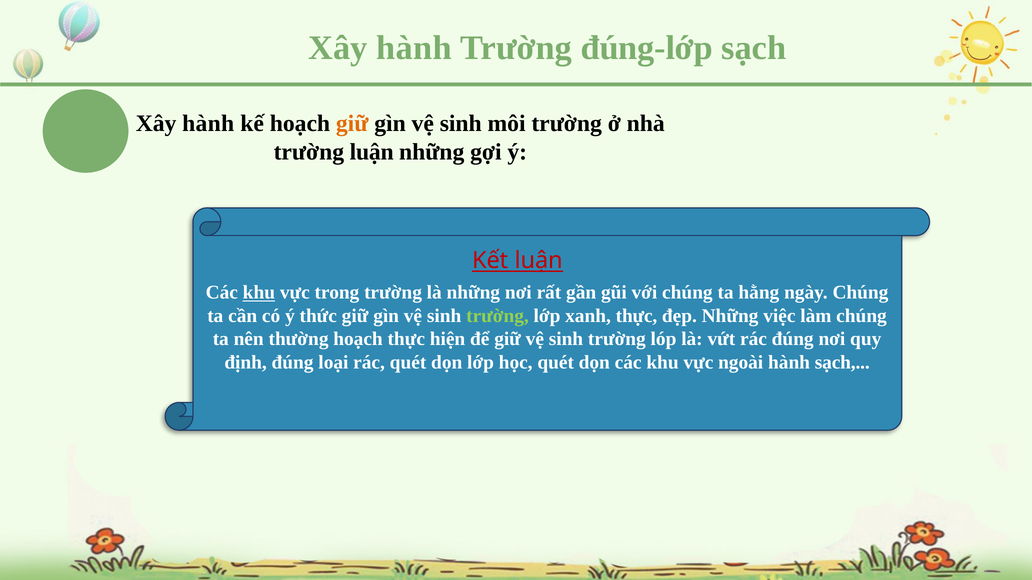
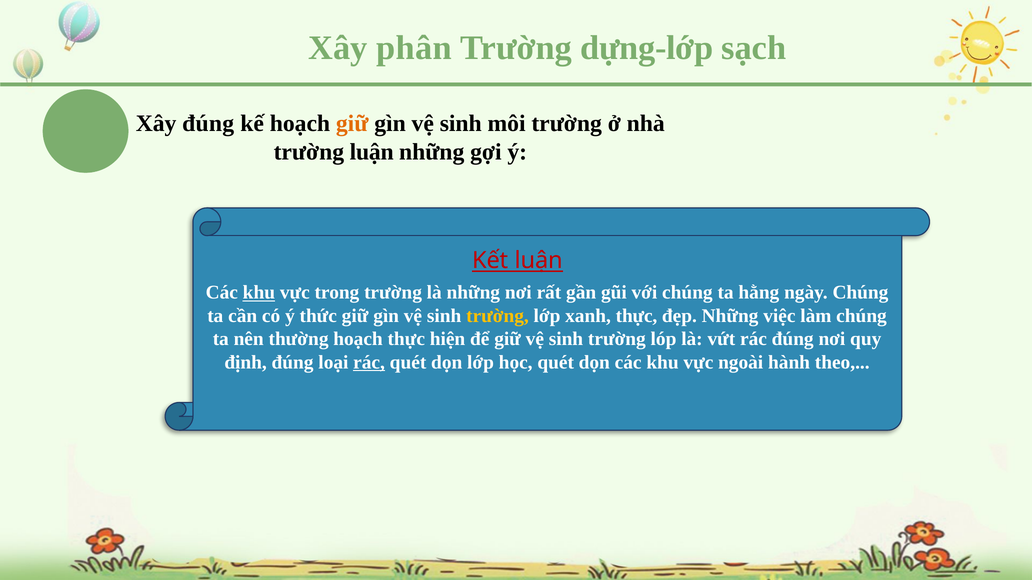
hành at (414, 48): hành -> phân
đúng-lớp: đúng-lớp -> dựng-lớp
hành at (208, 124): hành -> đúng
trường at (497, 316) colour: light green -> yellow
rác at (369, 362) underline: none -> present
hành sạch: sạch -> theo
